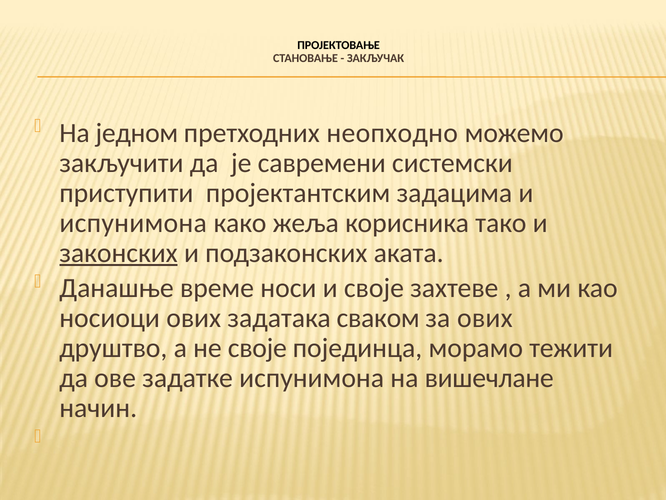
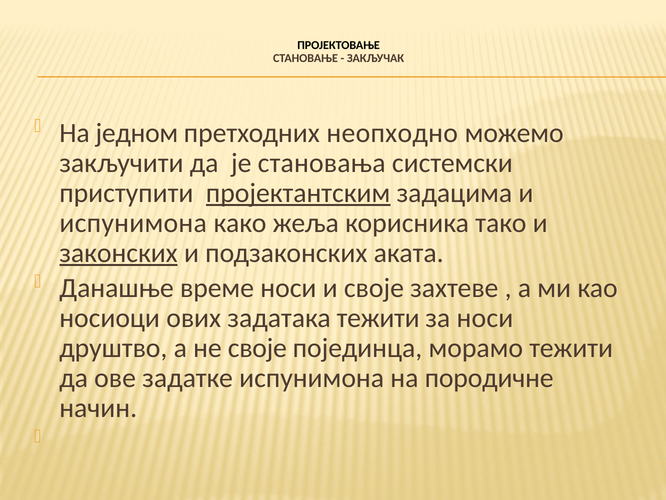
савремени: савремени -> становања
пројектантским underline: none -> present
задатака сваком: сваком -> тежити
за ових: ових -> носи
вишечлане: вишечлане -> породичне
